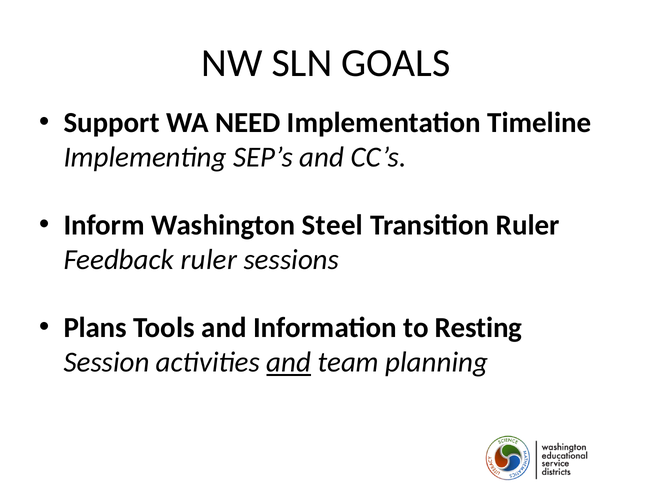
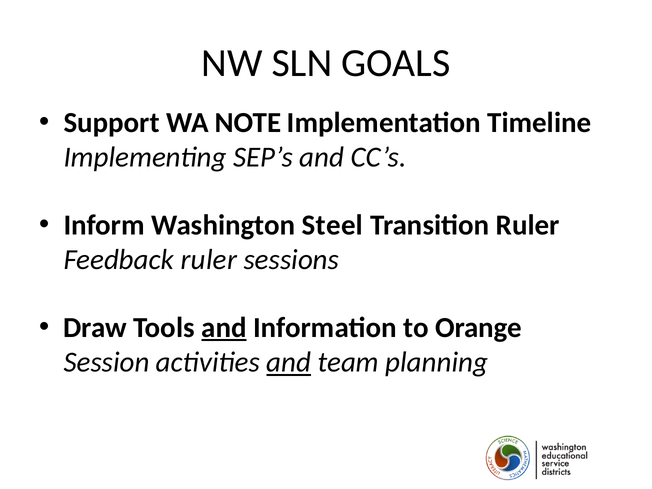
NEED: NEED -> NOTE
Plans: Plans -> Draw
and at (224, 328) underline: none -> present
Resting: Resting -> Orange
